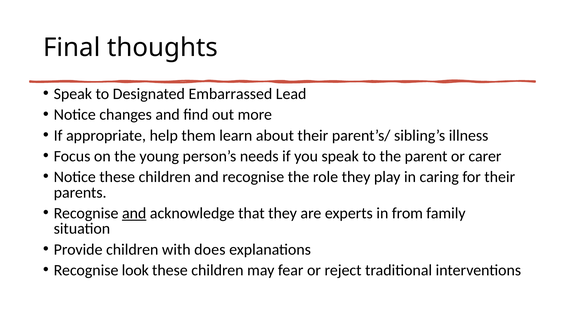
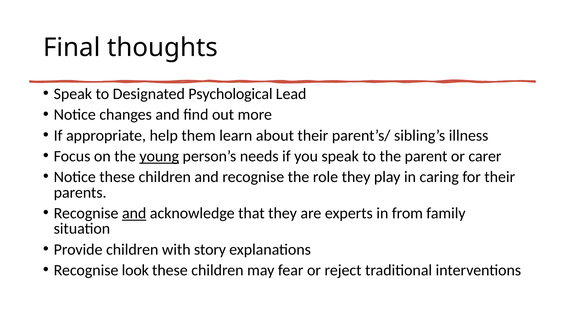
Embarrassed: Embarrassed -> Psychological
young underline: none -> present
does: does -> story
